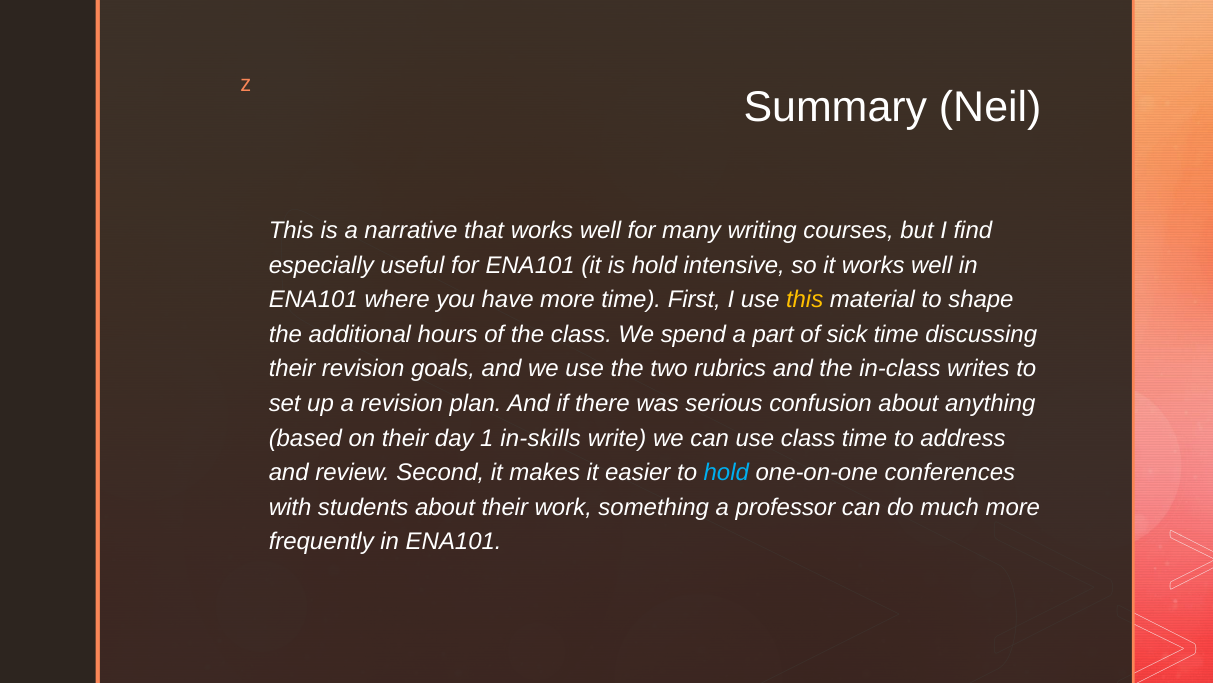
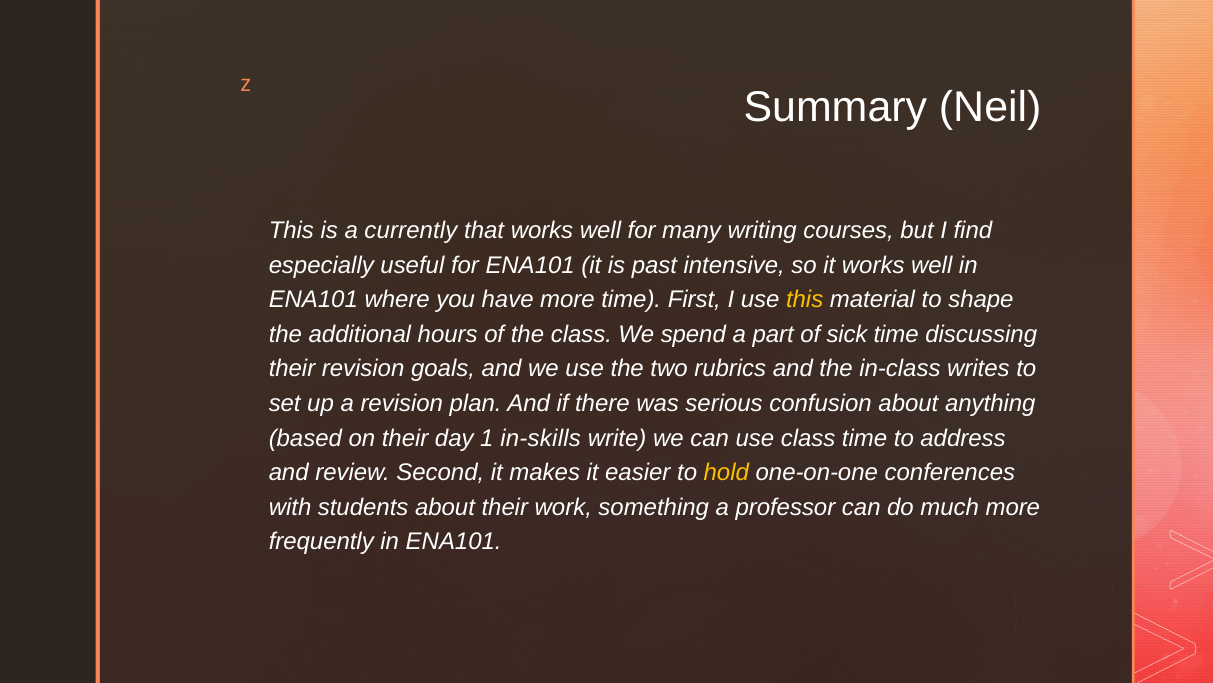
narrative: narrative -> currently
is hold: hold -> past
hold at (726, 472) colour: light blue -> yellow
